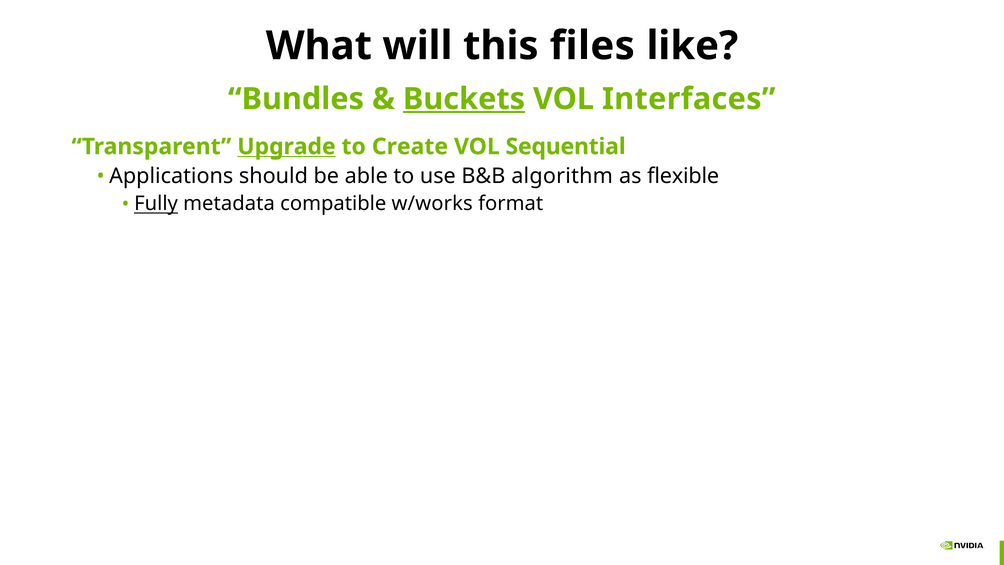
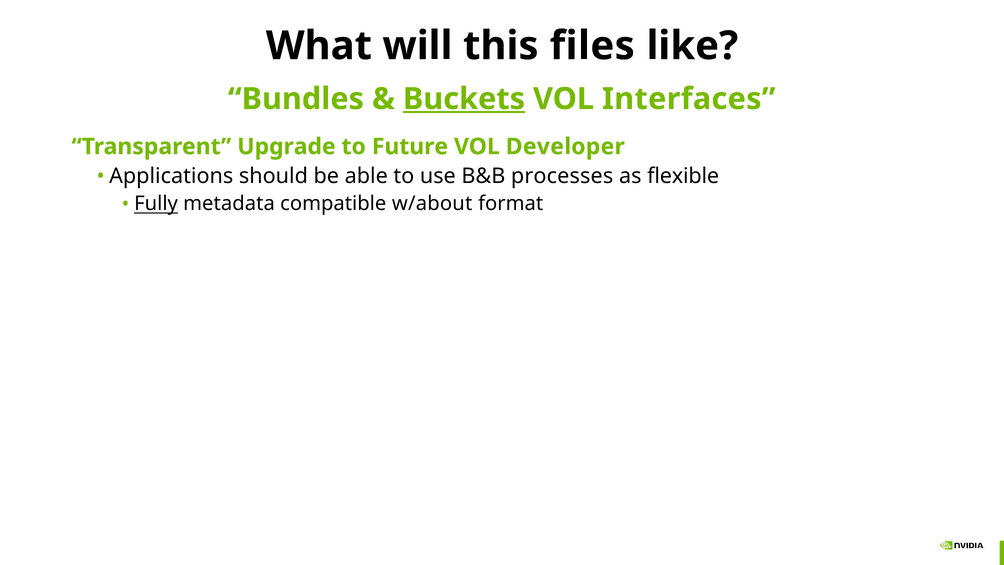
Upgrade underline: present -> none
Create: Create -> Future
Sequential: Sequential -> Developer
algorithm: algorithm -> processes
w/works: w/works -> w/about
